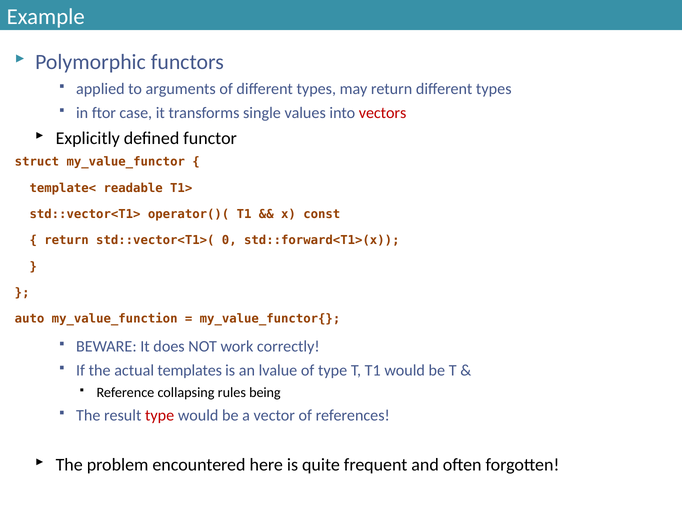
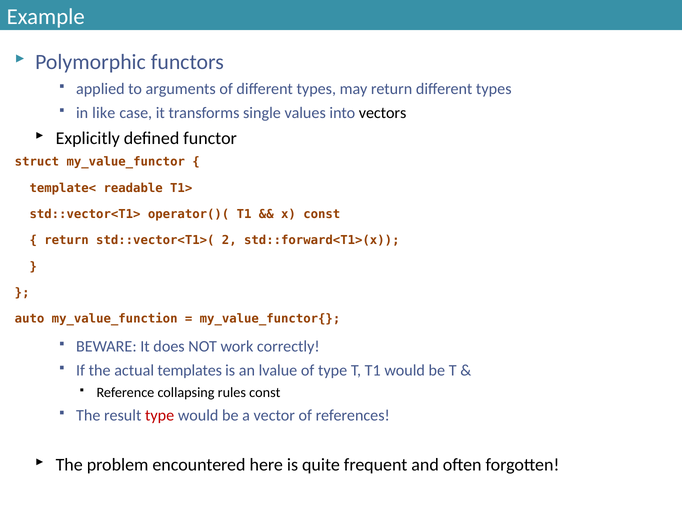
ftor: ftor -> like
vectors colour: red -> black
0: 0 -> 2
rules being: being -> const
